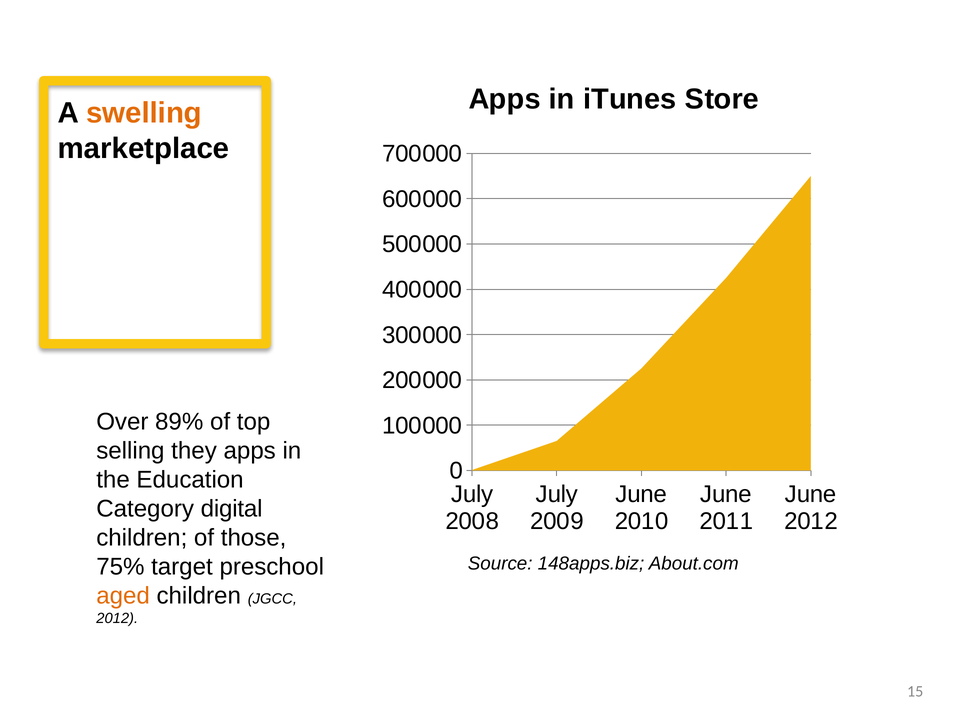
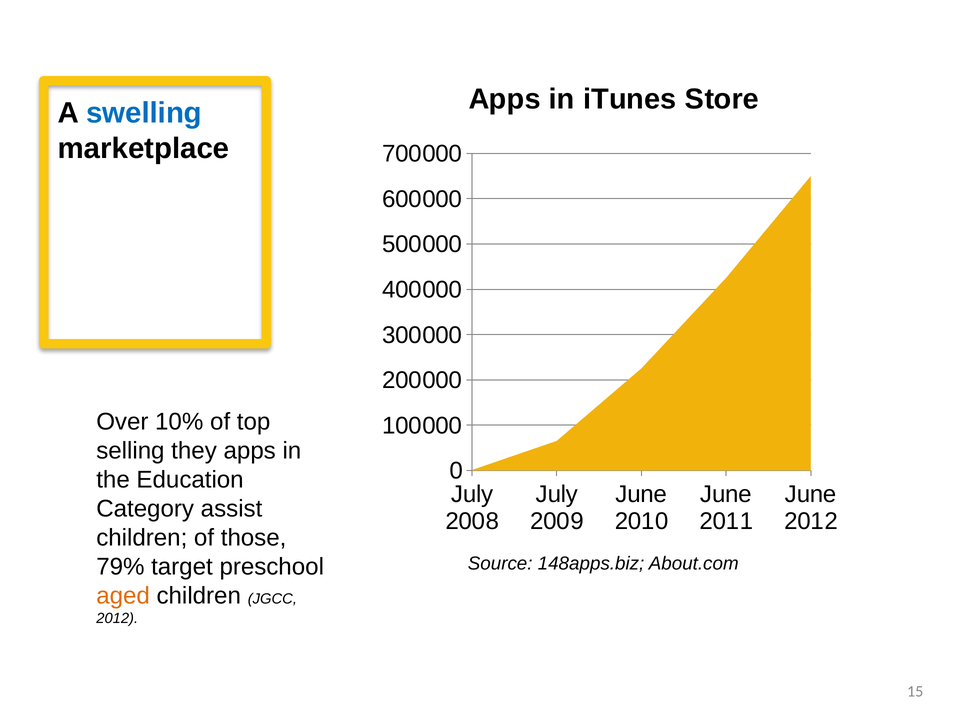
swelling colour: orange -> blue
89%: 89% -> 10%
digital: digital -> assist
75%: 75% -> 79%
